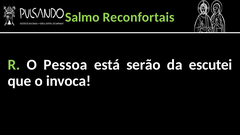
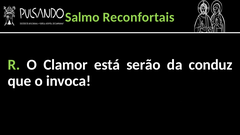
Pessoa: Pessoa -> Clamor
escutei: escutei -> conduz
